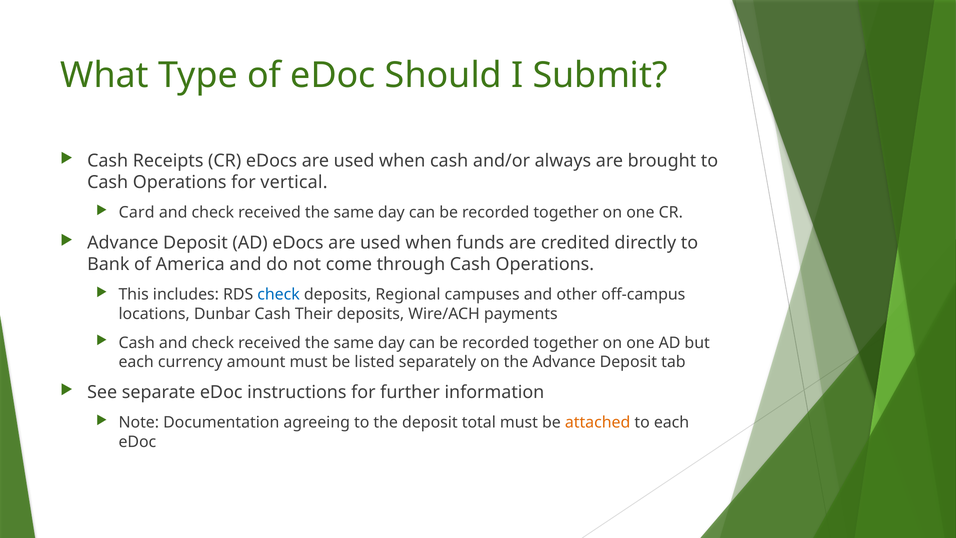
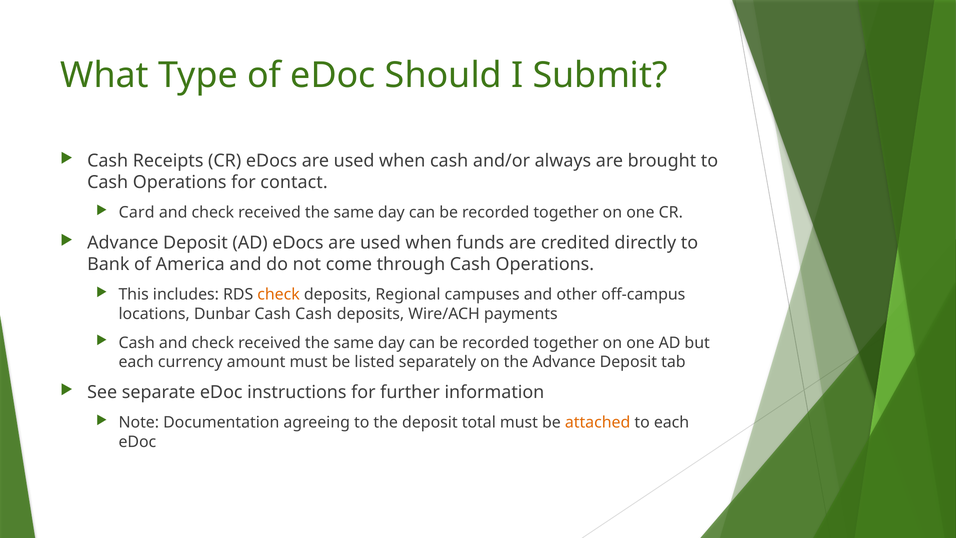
vertical: vertical -> contact
check at (279, 295) colour: blue -> orange
Cash Their: Their -> Cash
